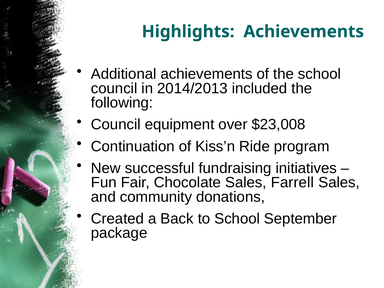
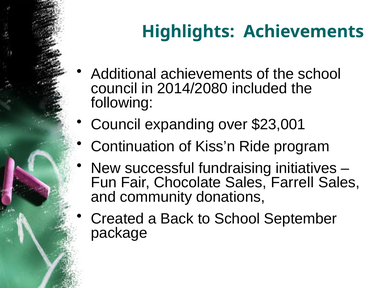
2014/2013: 2014/2013 -> 2014/2080
equipment: equipment -> expanding
$23,008: $23,008 -> $23,001
